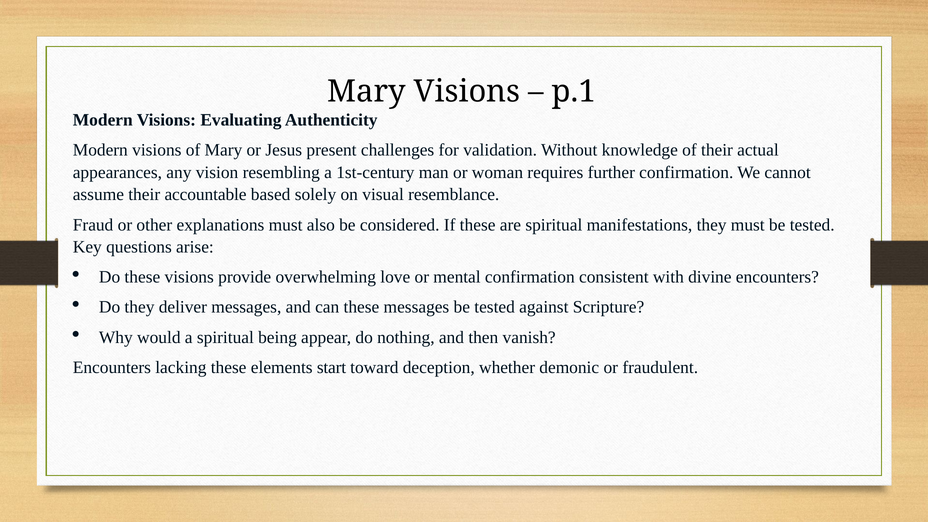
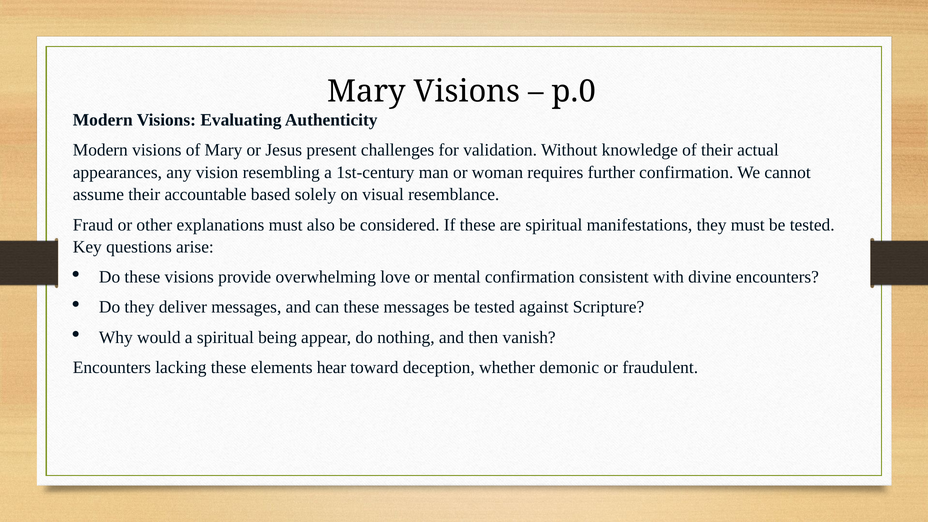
p.1: p.1 -> p.0
start: start -> hear
